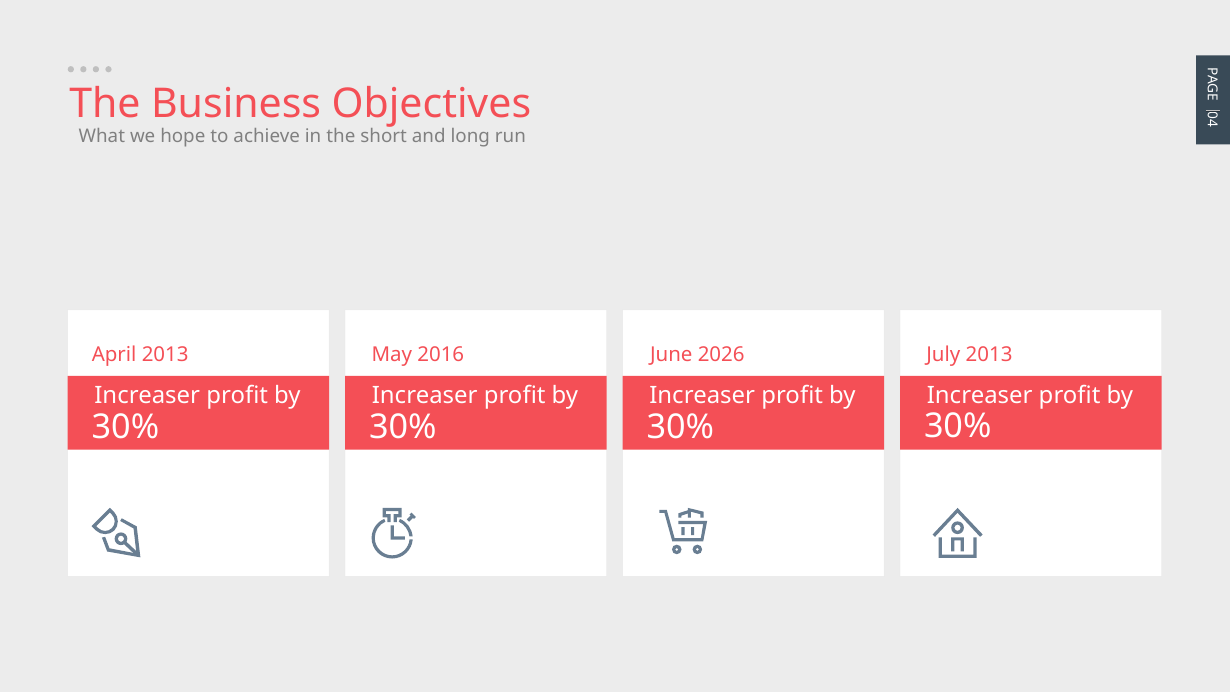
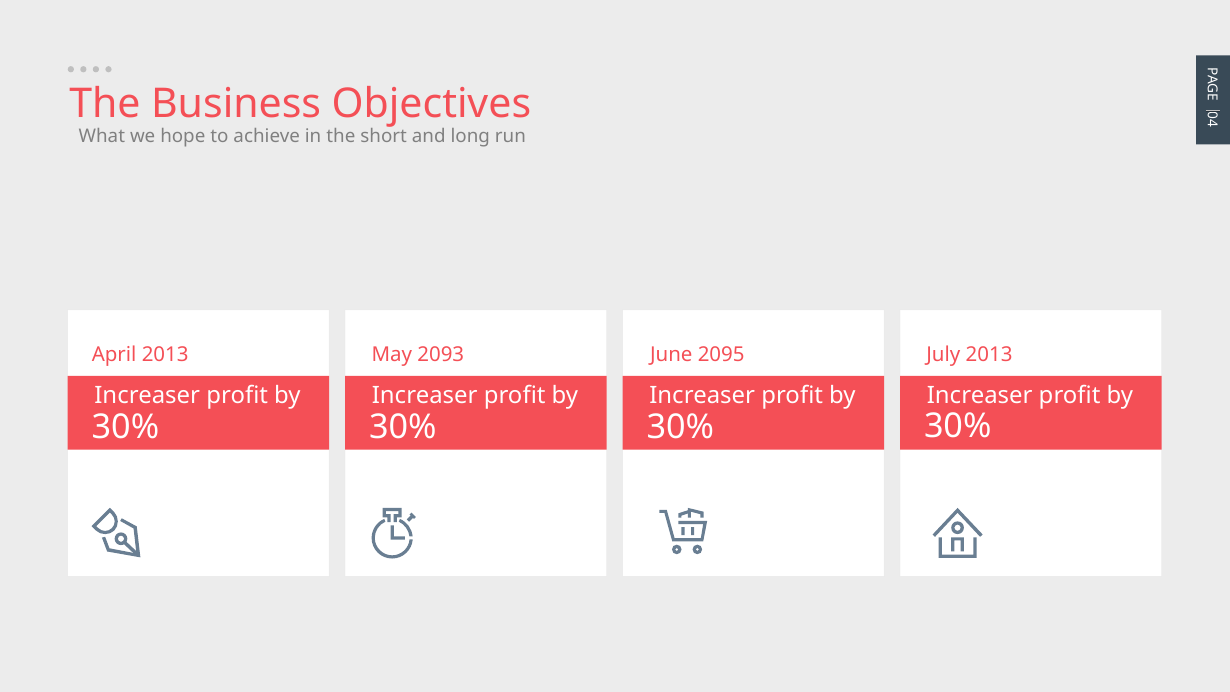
2016: 2016 -> 2093
2026: 2026 -> 2095
